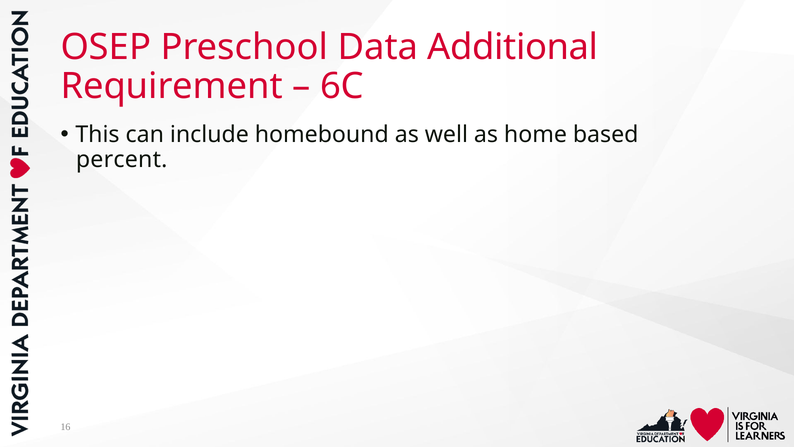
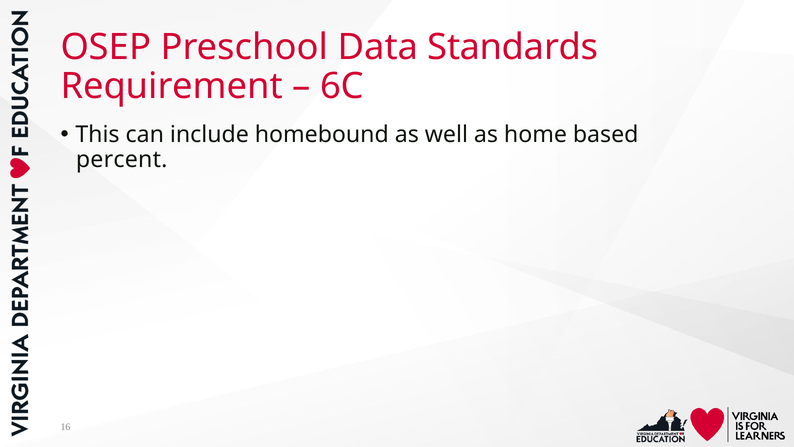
Additional: Additional -> Standards
